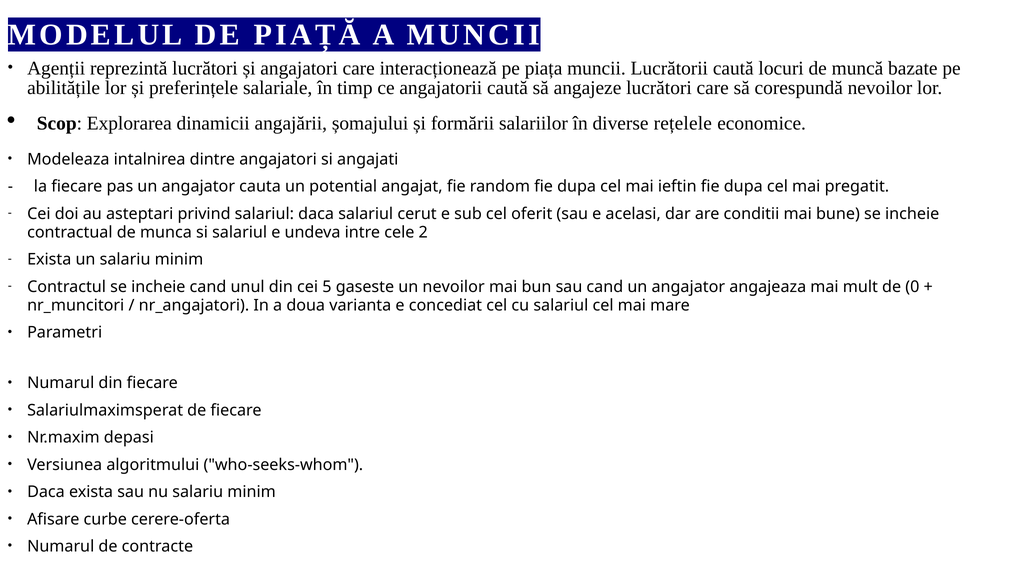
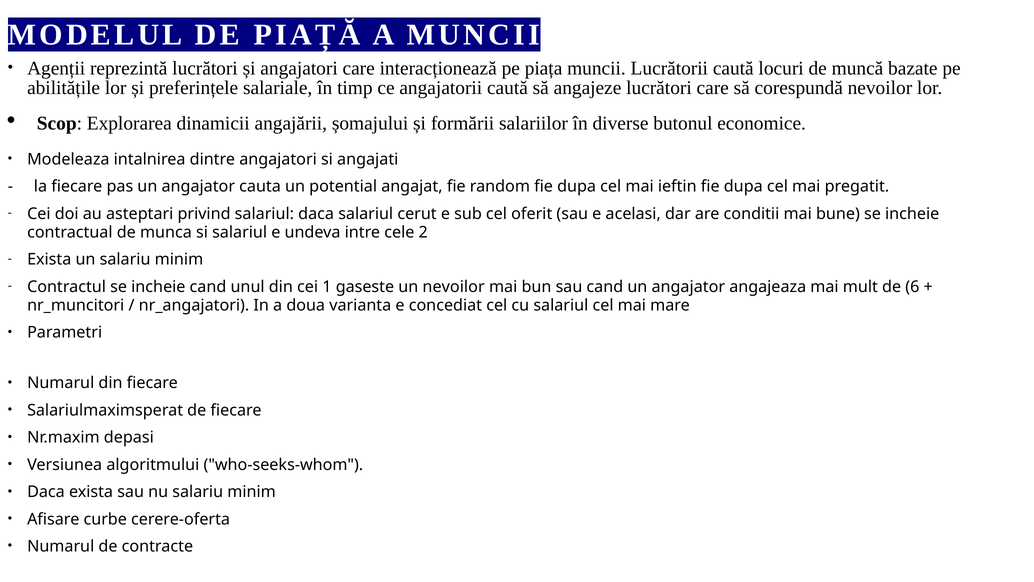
rețelele: rețelele -> butonul
5: 5 -> 1
0: 0 -> 6
